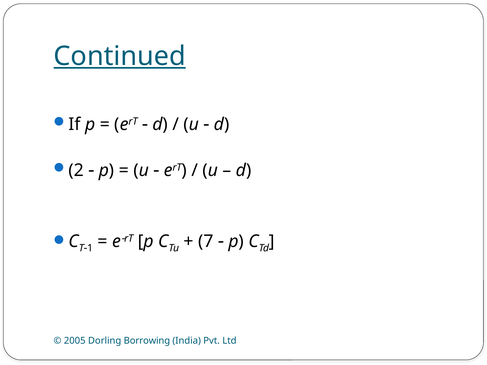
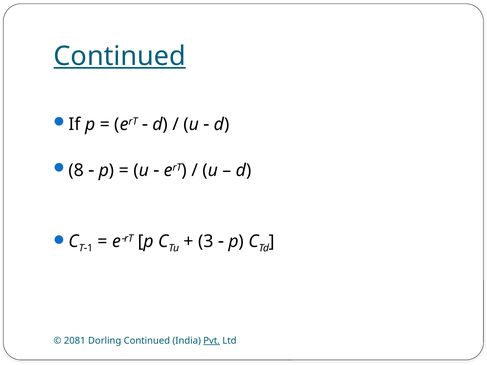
2: 2 -> 8
7: 7 -> 3
2005: 2005 -> 2081
Dorling Borrowing: Borrowing -> Continued
Pvt underline: none -> present
